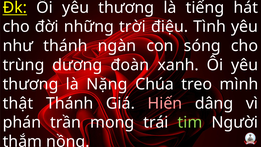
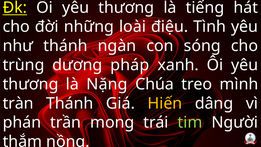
trời: trời -> loài
đoàn: đoàn -> pháp
thật: thật -> tràn
Hiến colour: pink -> yellow
